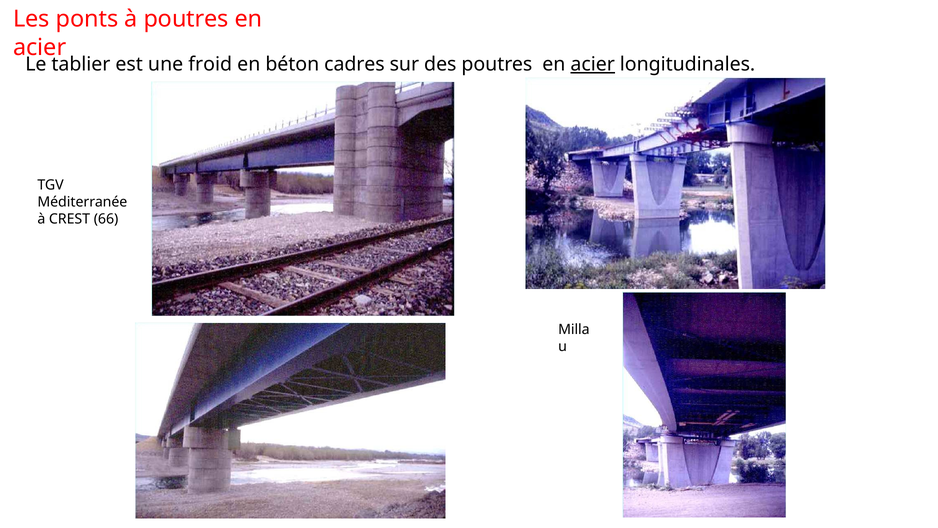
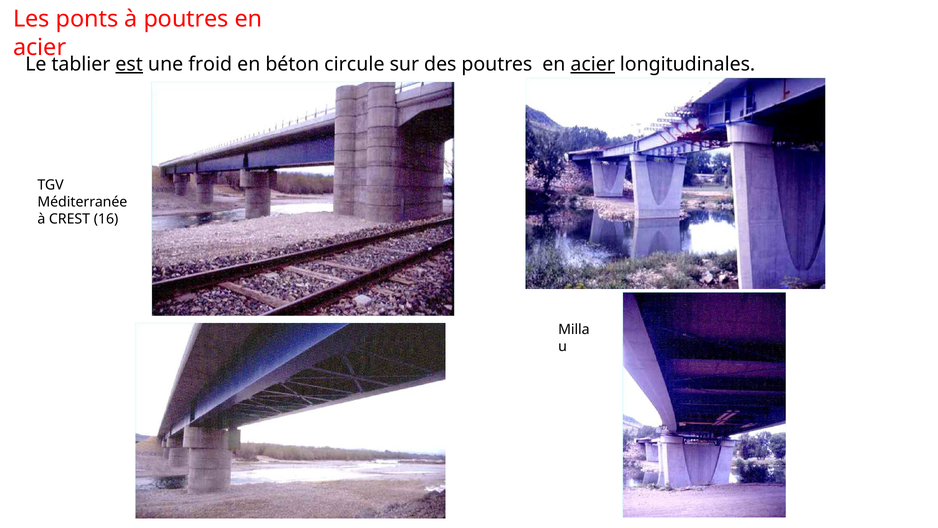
est underline: none -> present
cadres: cadres -> circule
66: 66 -> 16
